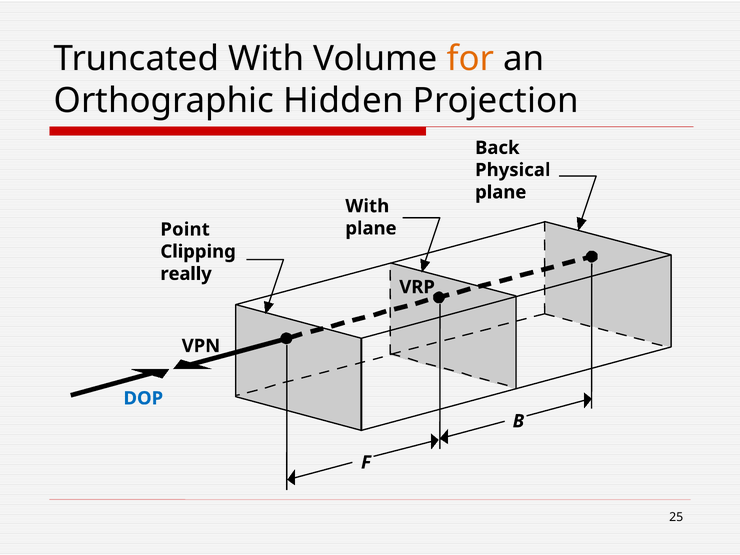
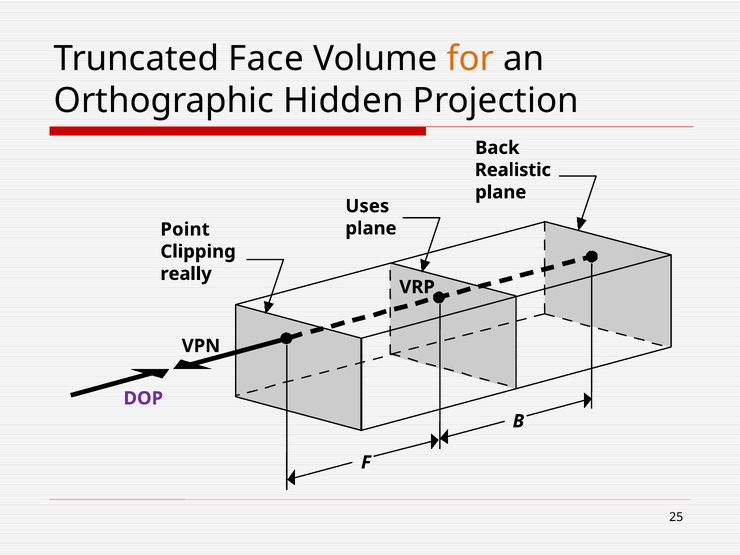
Truncated With: With -> Face
Physical: Physical -> Realistic
With at (367, 206): With -> Uses
DOP colour: blue -> purple
